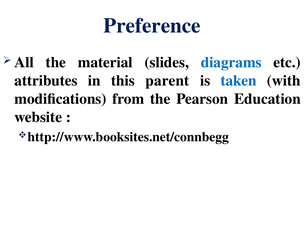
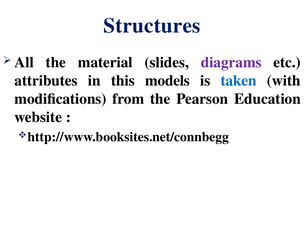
Preference: Preference -> Structures
diagrams colour: blue -> purple
parent: parent -> models
